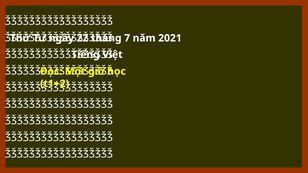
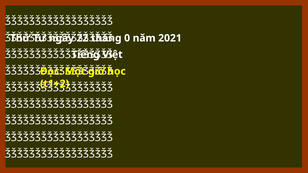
7: 7 -> 0
